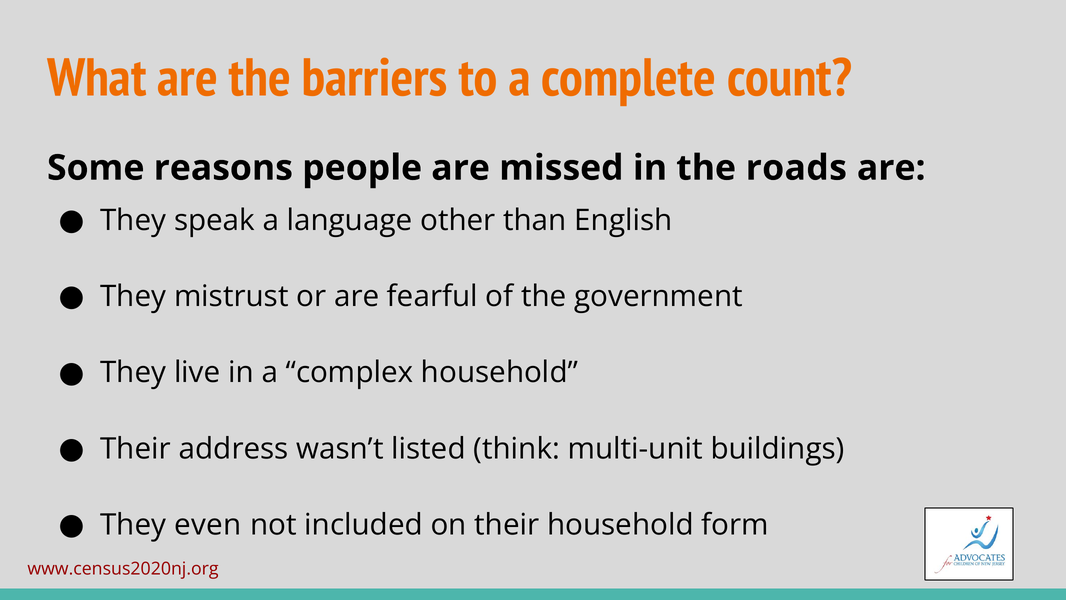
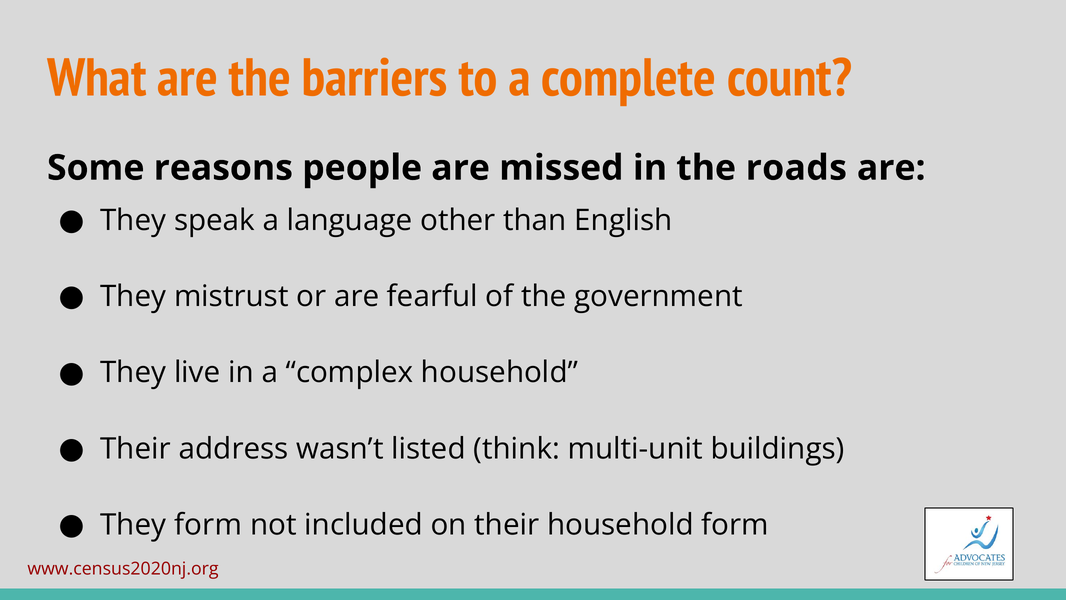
They even: even -> form
